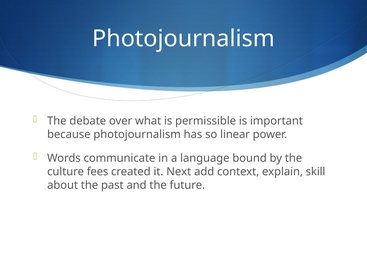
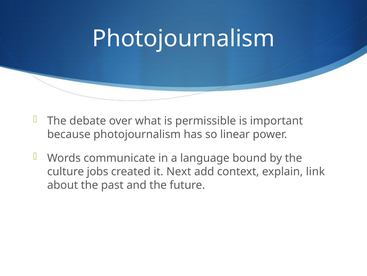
fees: fees -> jobs
skill: skill -> link
